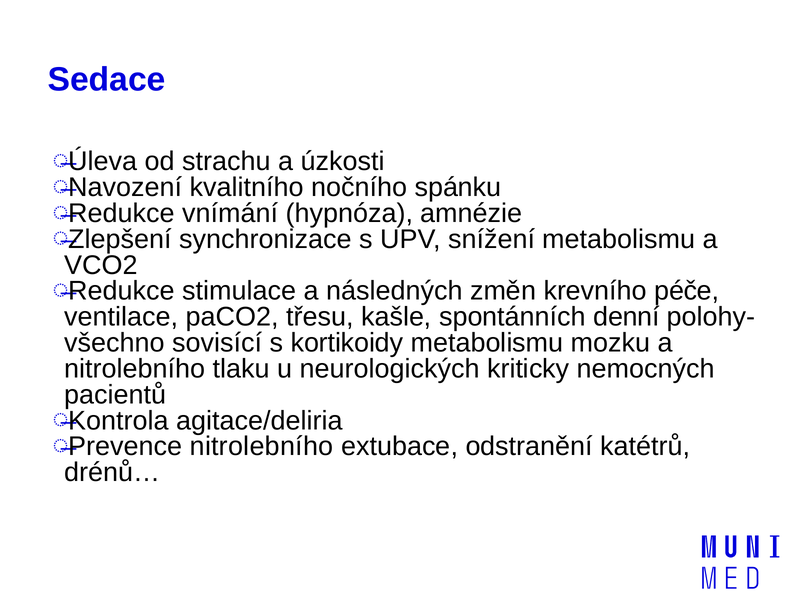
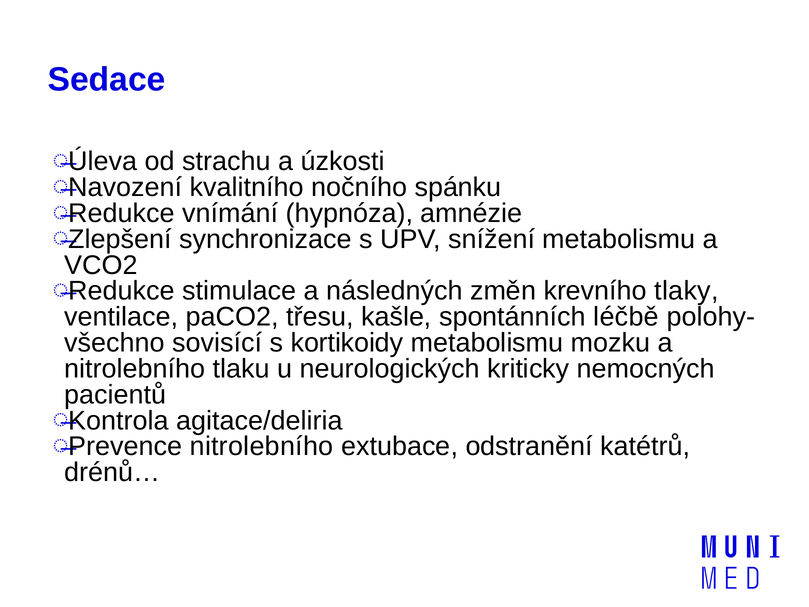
péče: péče -> tlaky
denní: denní -> léčbě
